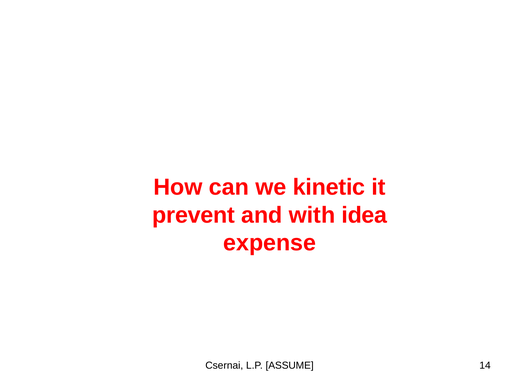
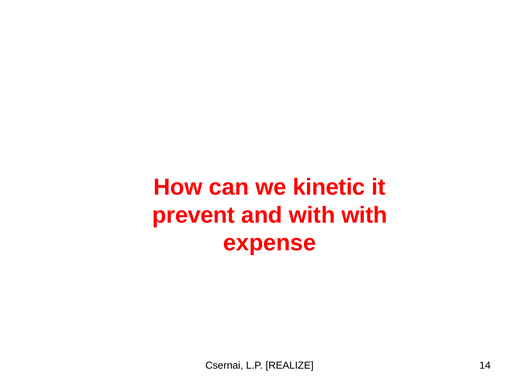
with idea: idea -> with
ASSUME: ASSUME -> REALIZE
